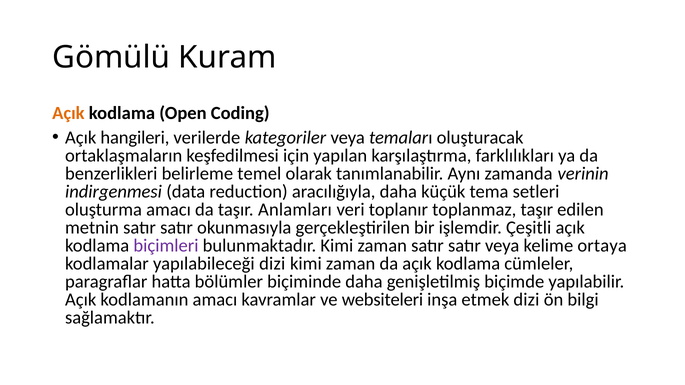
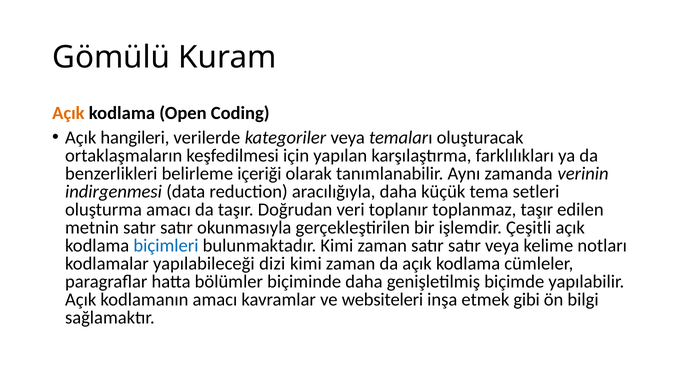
temel: temel -> içeriği
Anlamları: Anlamları -> Doğrudan
biçimleri colour: purple -> blue
ortaya: ortaya -> notları
etmek dizi: dizi -> gibi
